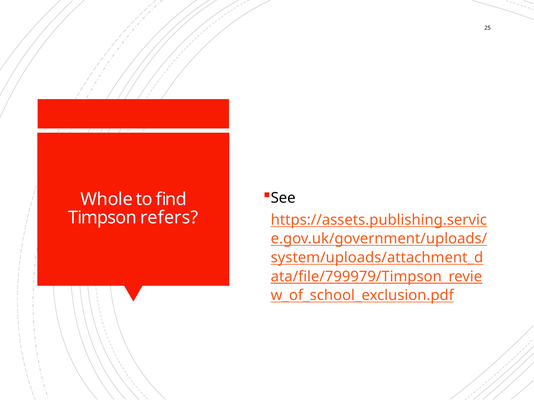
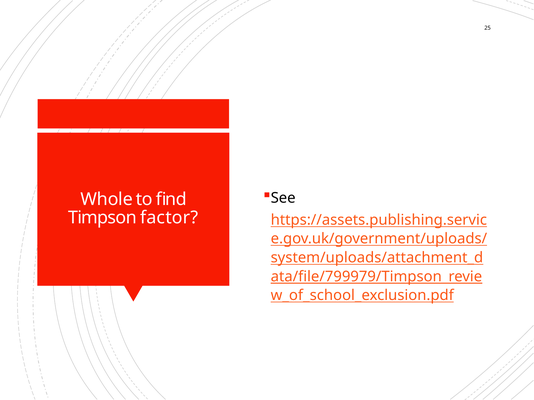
refers: refers -> factor
